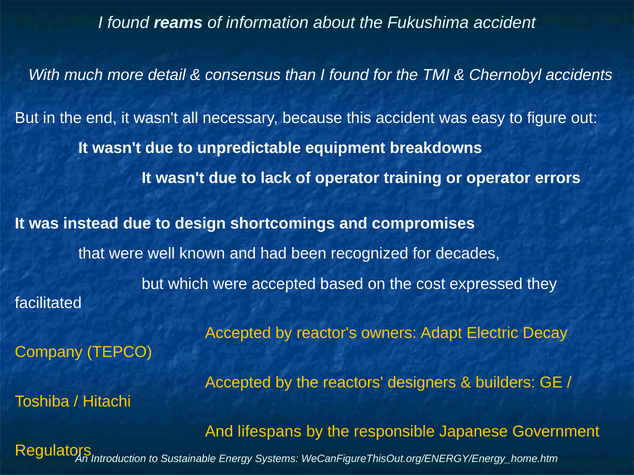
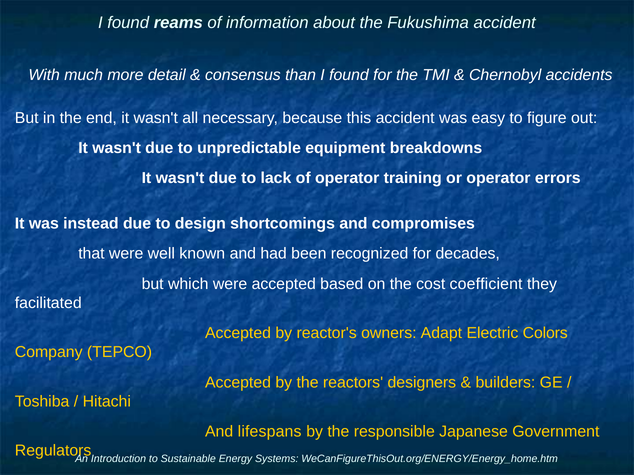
expressed: expressed -> coefficient
Decay: Decay -> Colors
